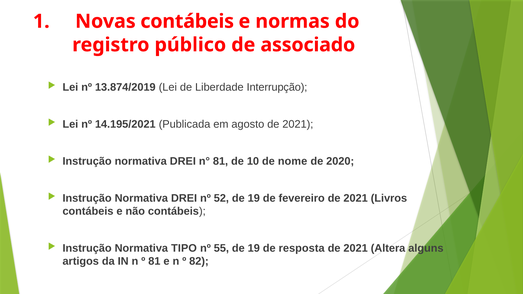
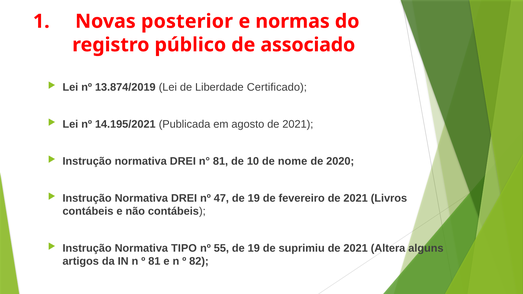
Novas contábeis: contábeis -> posterior
Interrupção: Interrupção -> Certificado
52: 52 -> 47
resposta: resposta -> suprimiu
